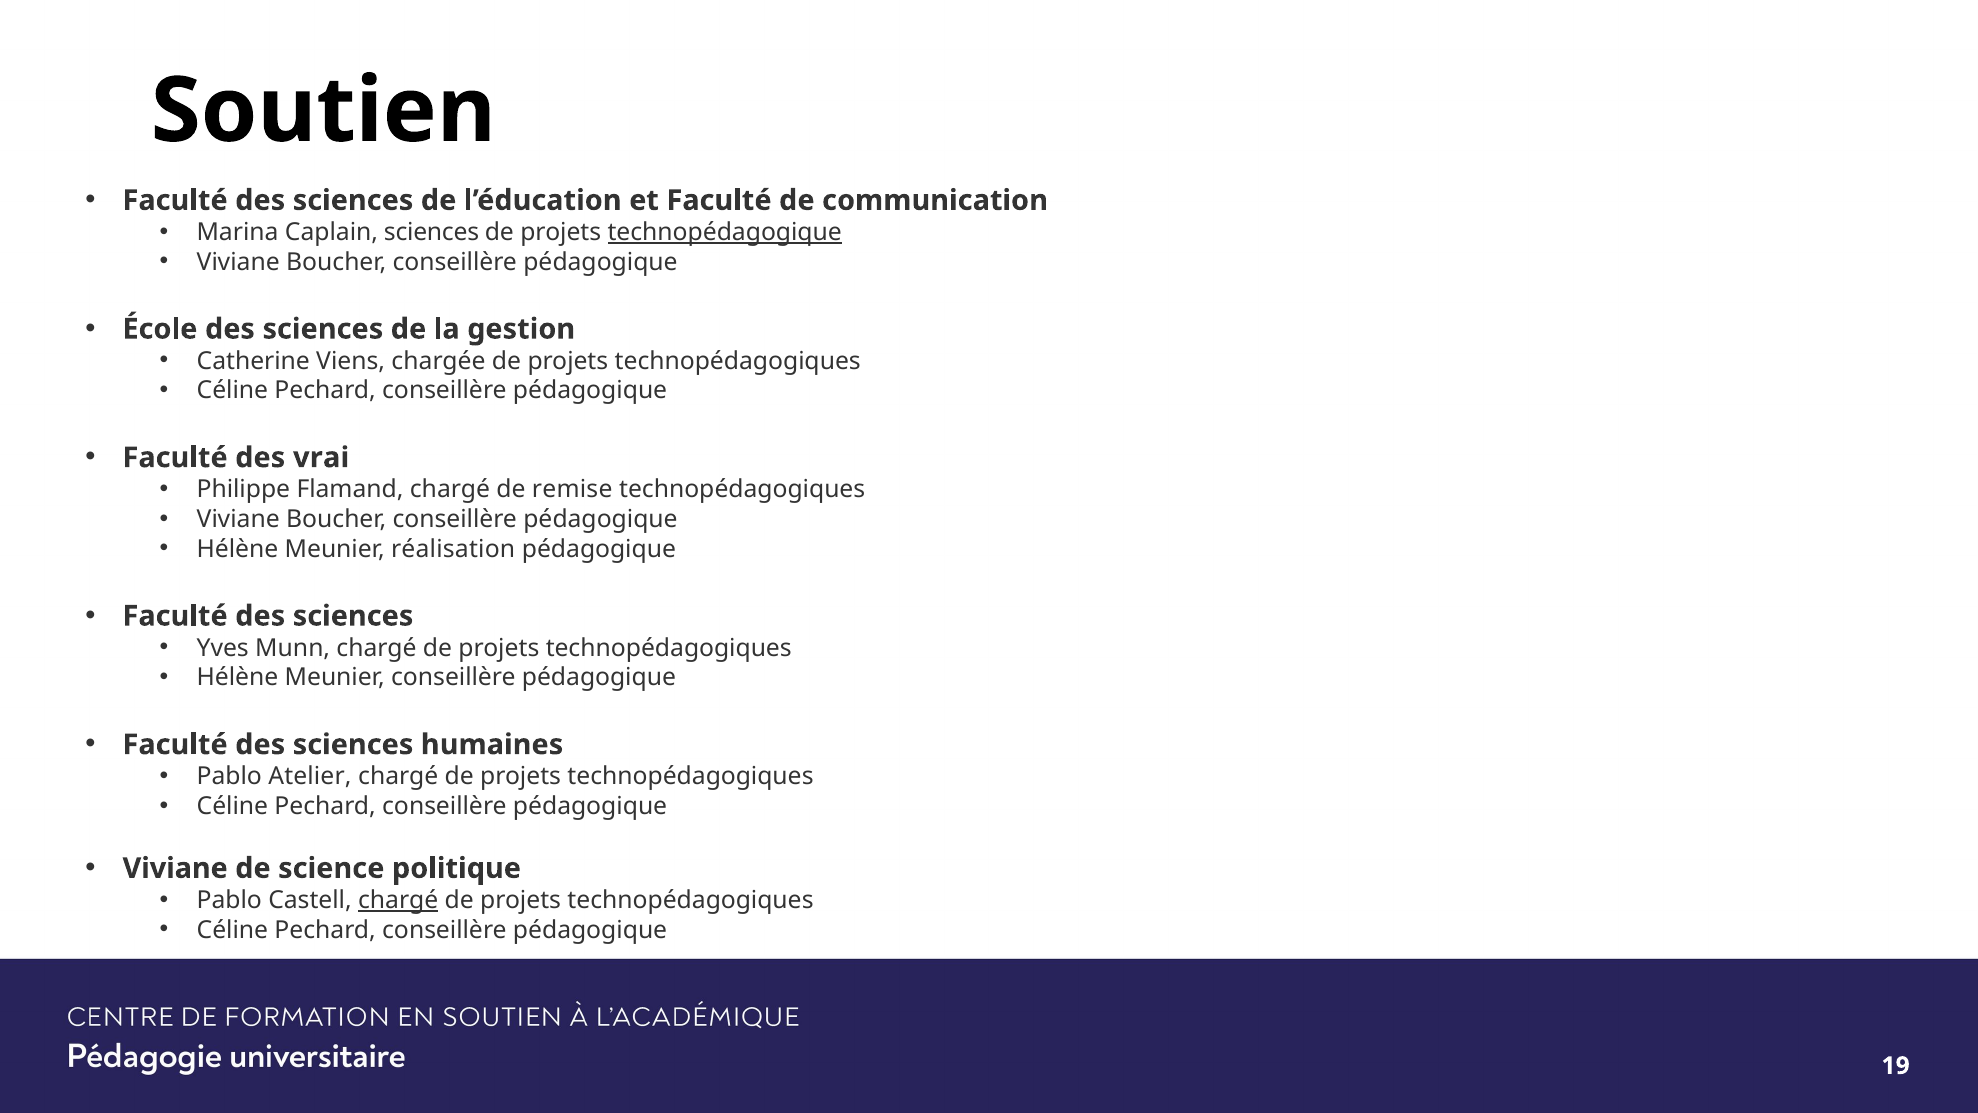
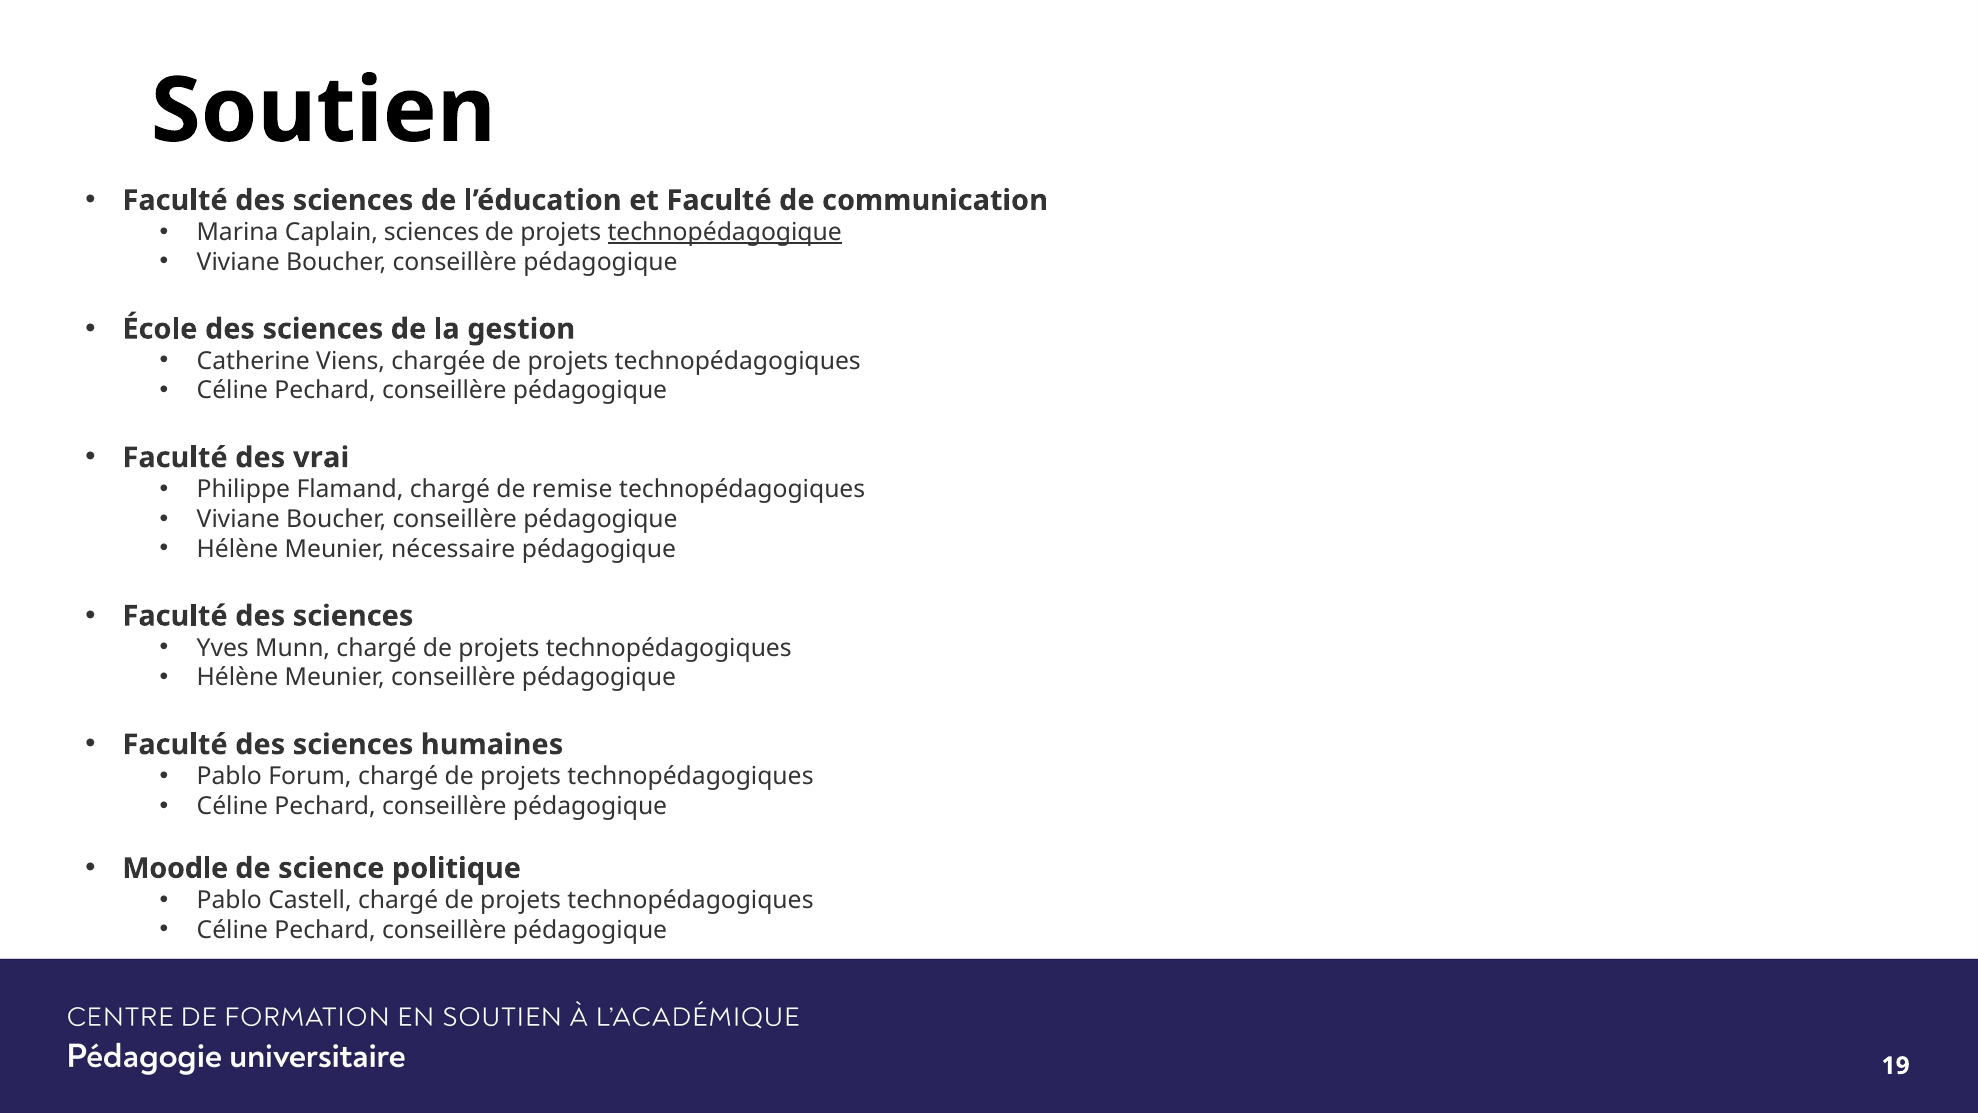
réalisation: réalisation -> nécessaire
Atelier: Atelier -> Forum
Viviane at (175, 868): Viviane -> Moodle
chargé at (398, 900) underline: present -> none
